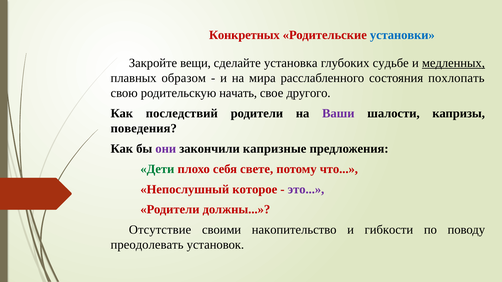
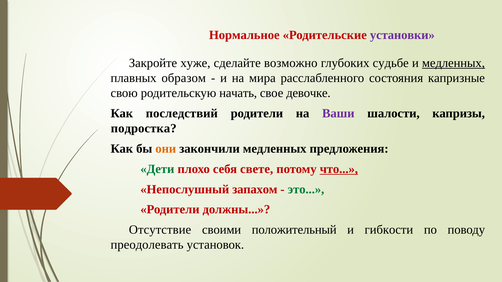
Конкретных: Конкретных -> Нормальное
установки colour: blue -> purple
вещи: вещи -> хуже
установка: установка -> возможно
похлопать: похлопать -> капризные
другого: другого -> девочке
поведения: поведения -> подростка
они colour: purple -> orange
закончили капризные: капризные -> медленных
что underline: none -> present
которое: которое -> запахом
это colour: purple -> green
накопительство: накопительство -> положительный
